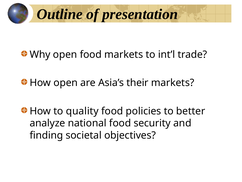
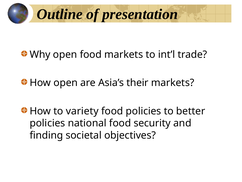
quality: quality -> variety
analyze at (47, 123): analyze -> policies
